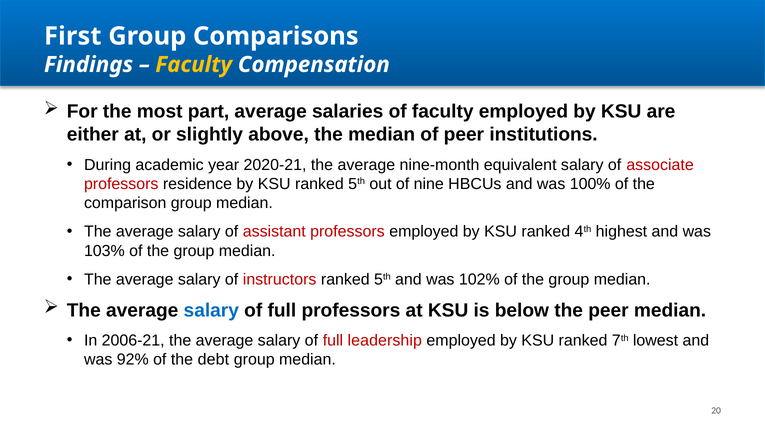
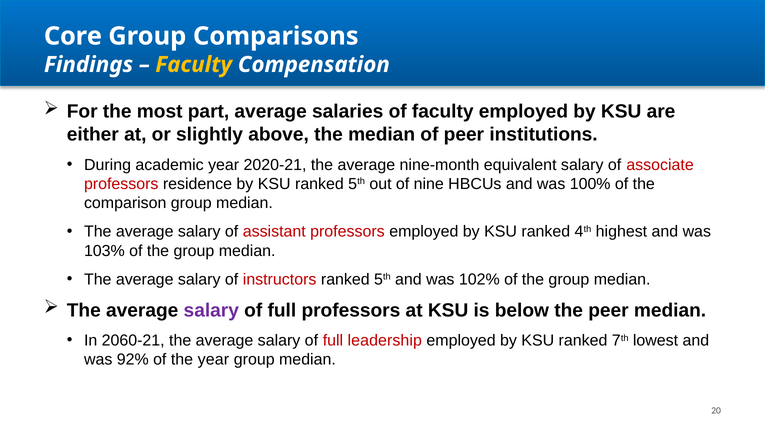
First: First -> Core
salary at (211, 310) colour: blue -> purple
2006-21: 2006-21 -> 2060-21
the debt: debt -> year
